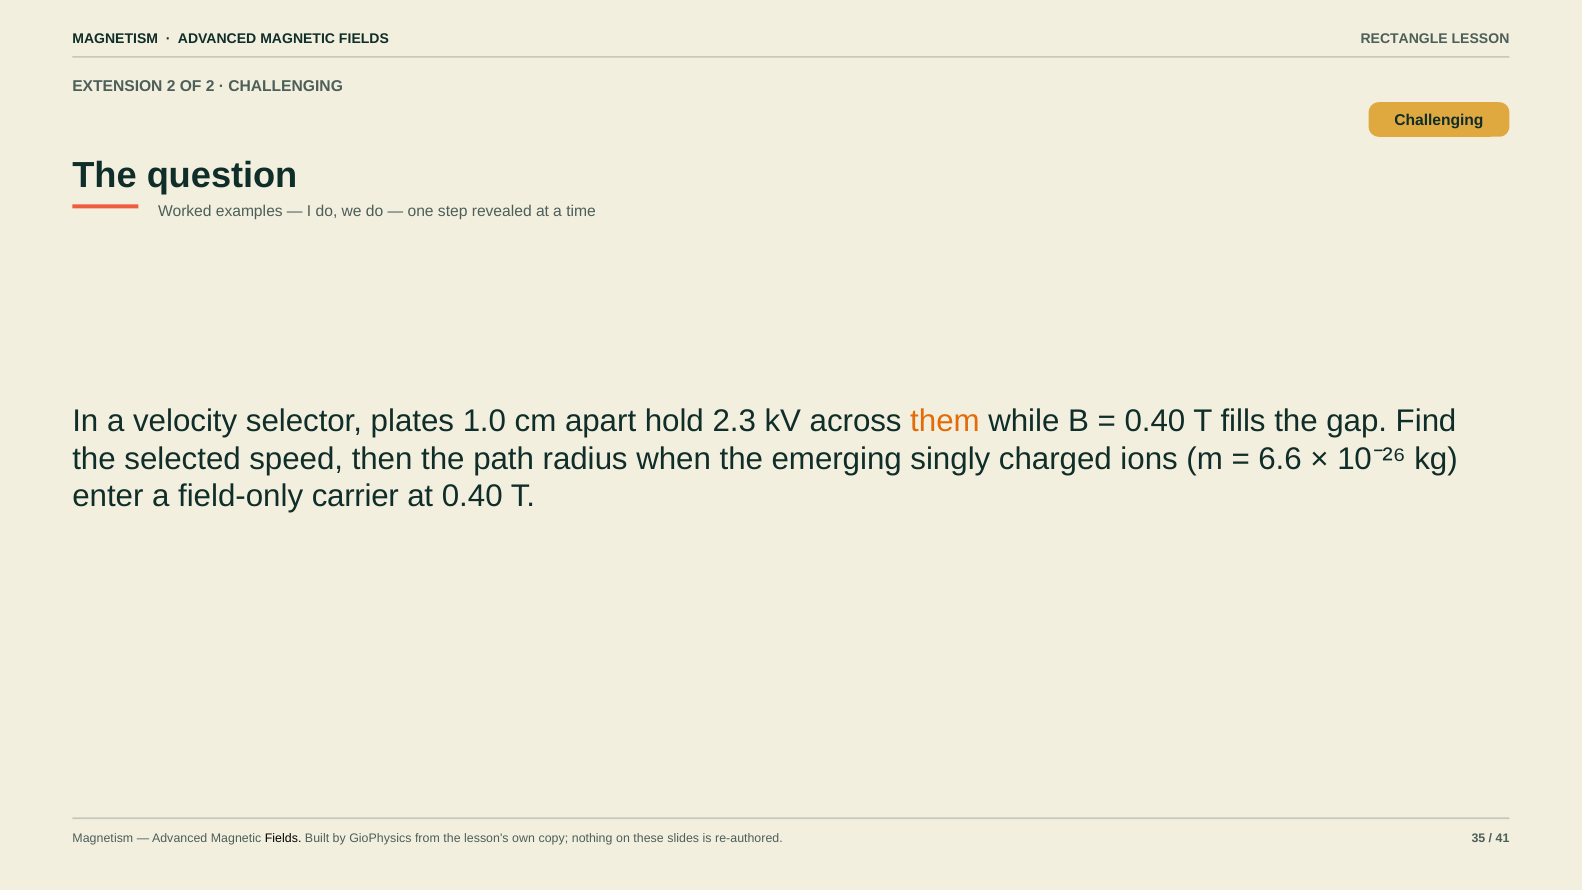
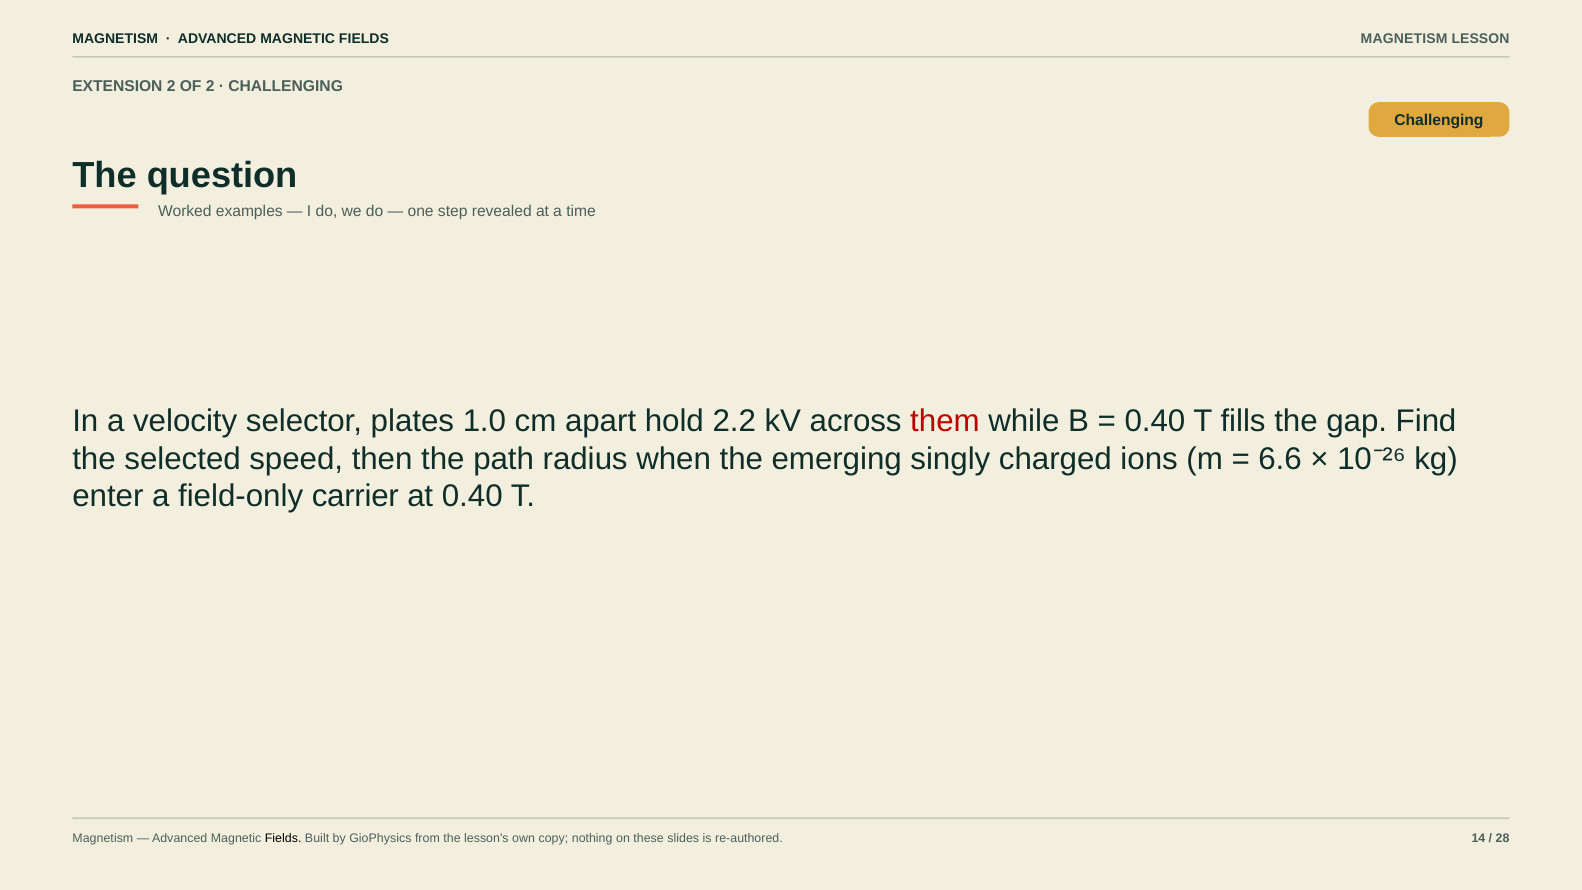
FIELDS RECTANGLE: RECTANGLE -> MAGNETISM
2.3: 2.3 -> 2.2
them colour: orange -> red
35: 35 -> 14
41: 41 -> 28
